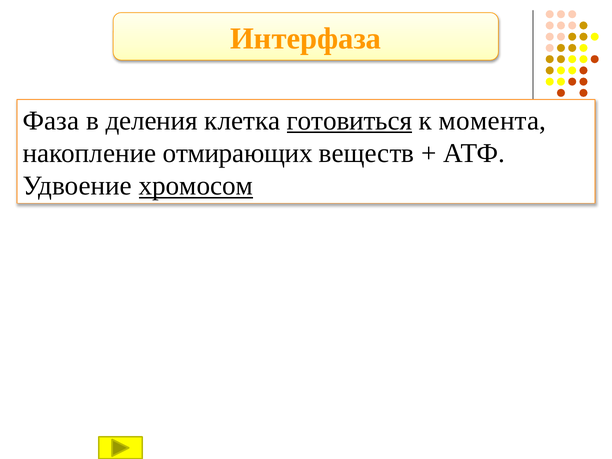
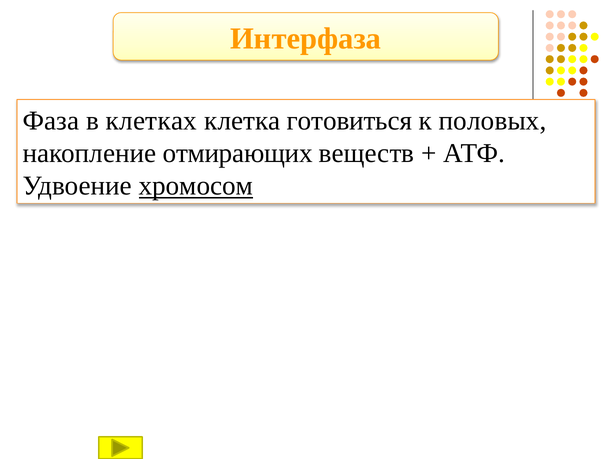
деления: деления -> клетках
готовиться underline: present -> none
момента: момента -> половых
